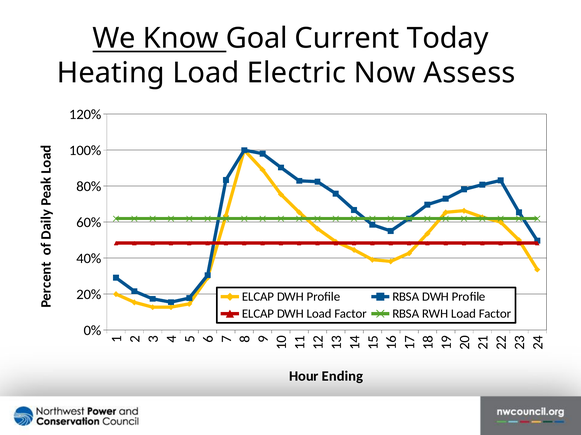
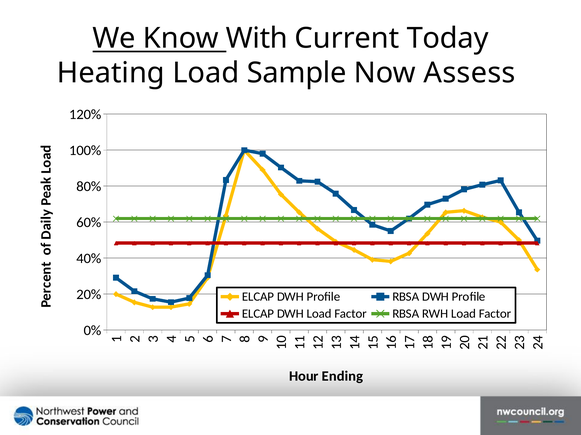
Goal: Goal -> With
Electric: Electric -> Sample
